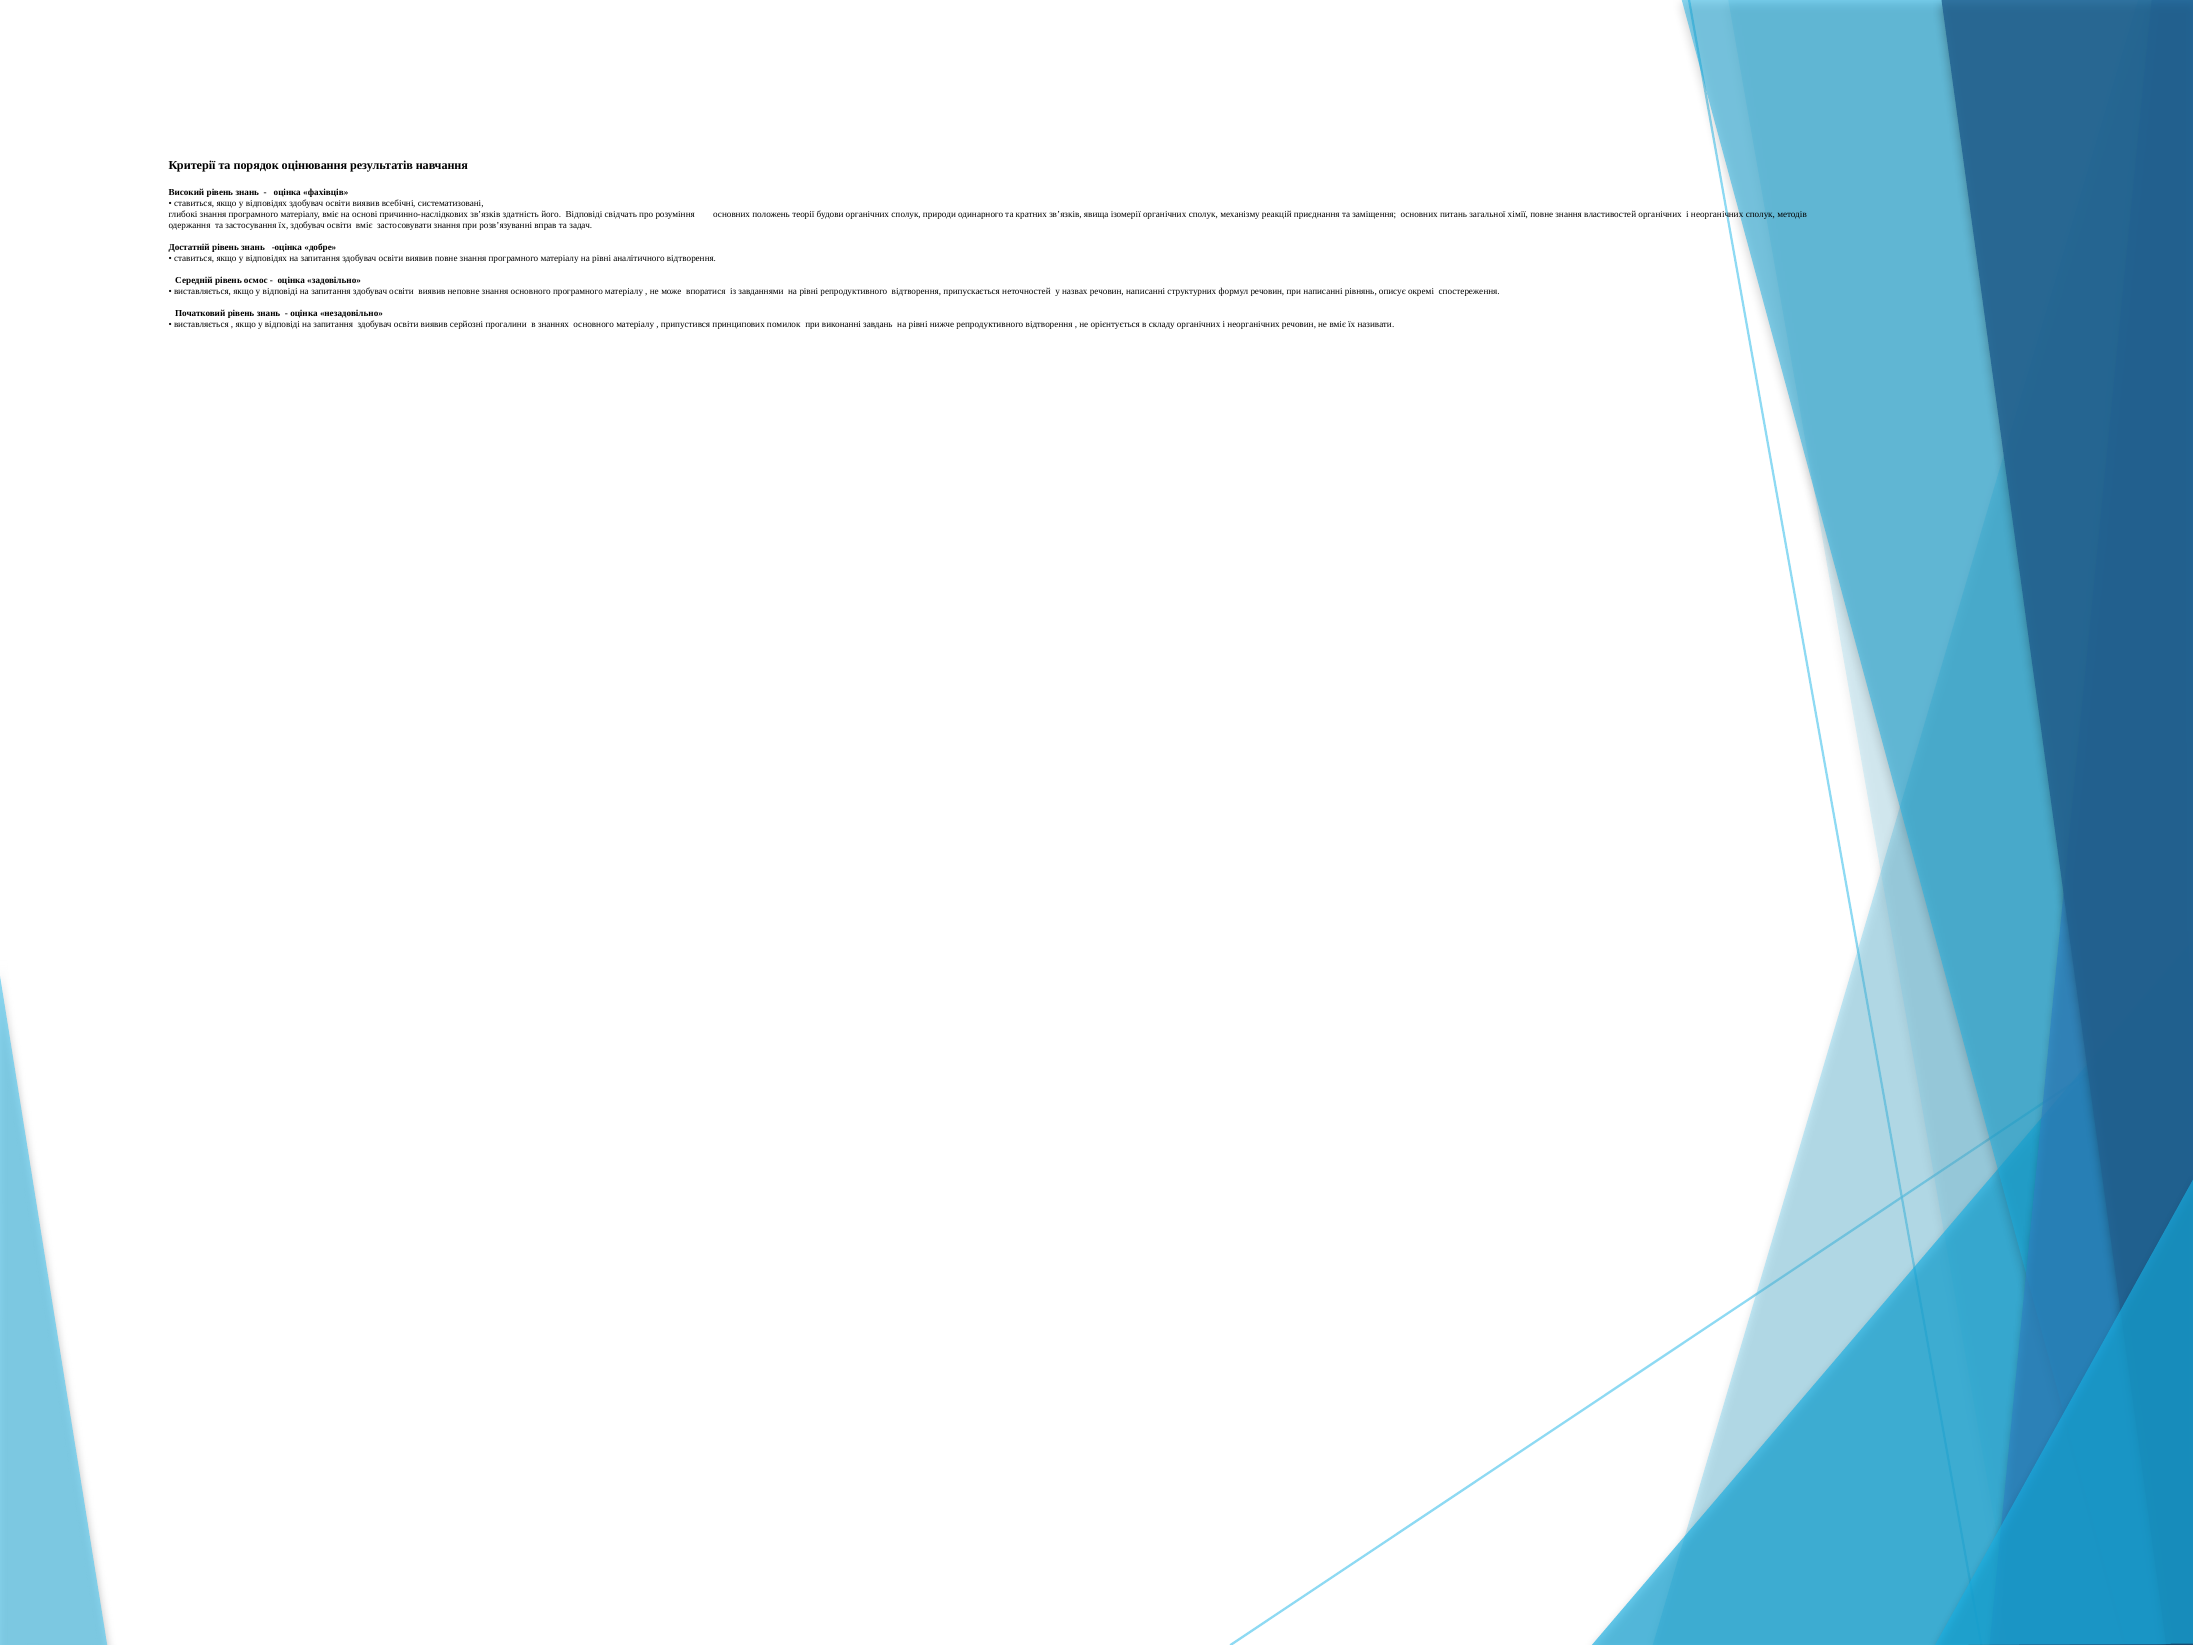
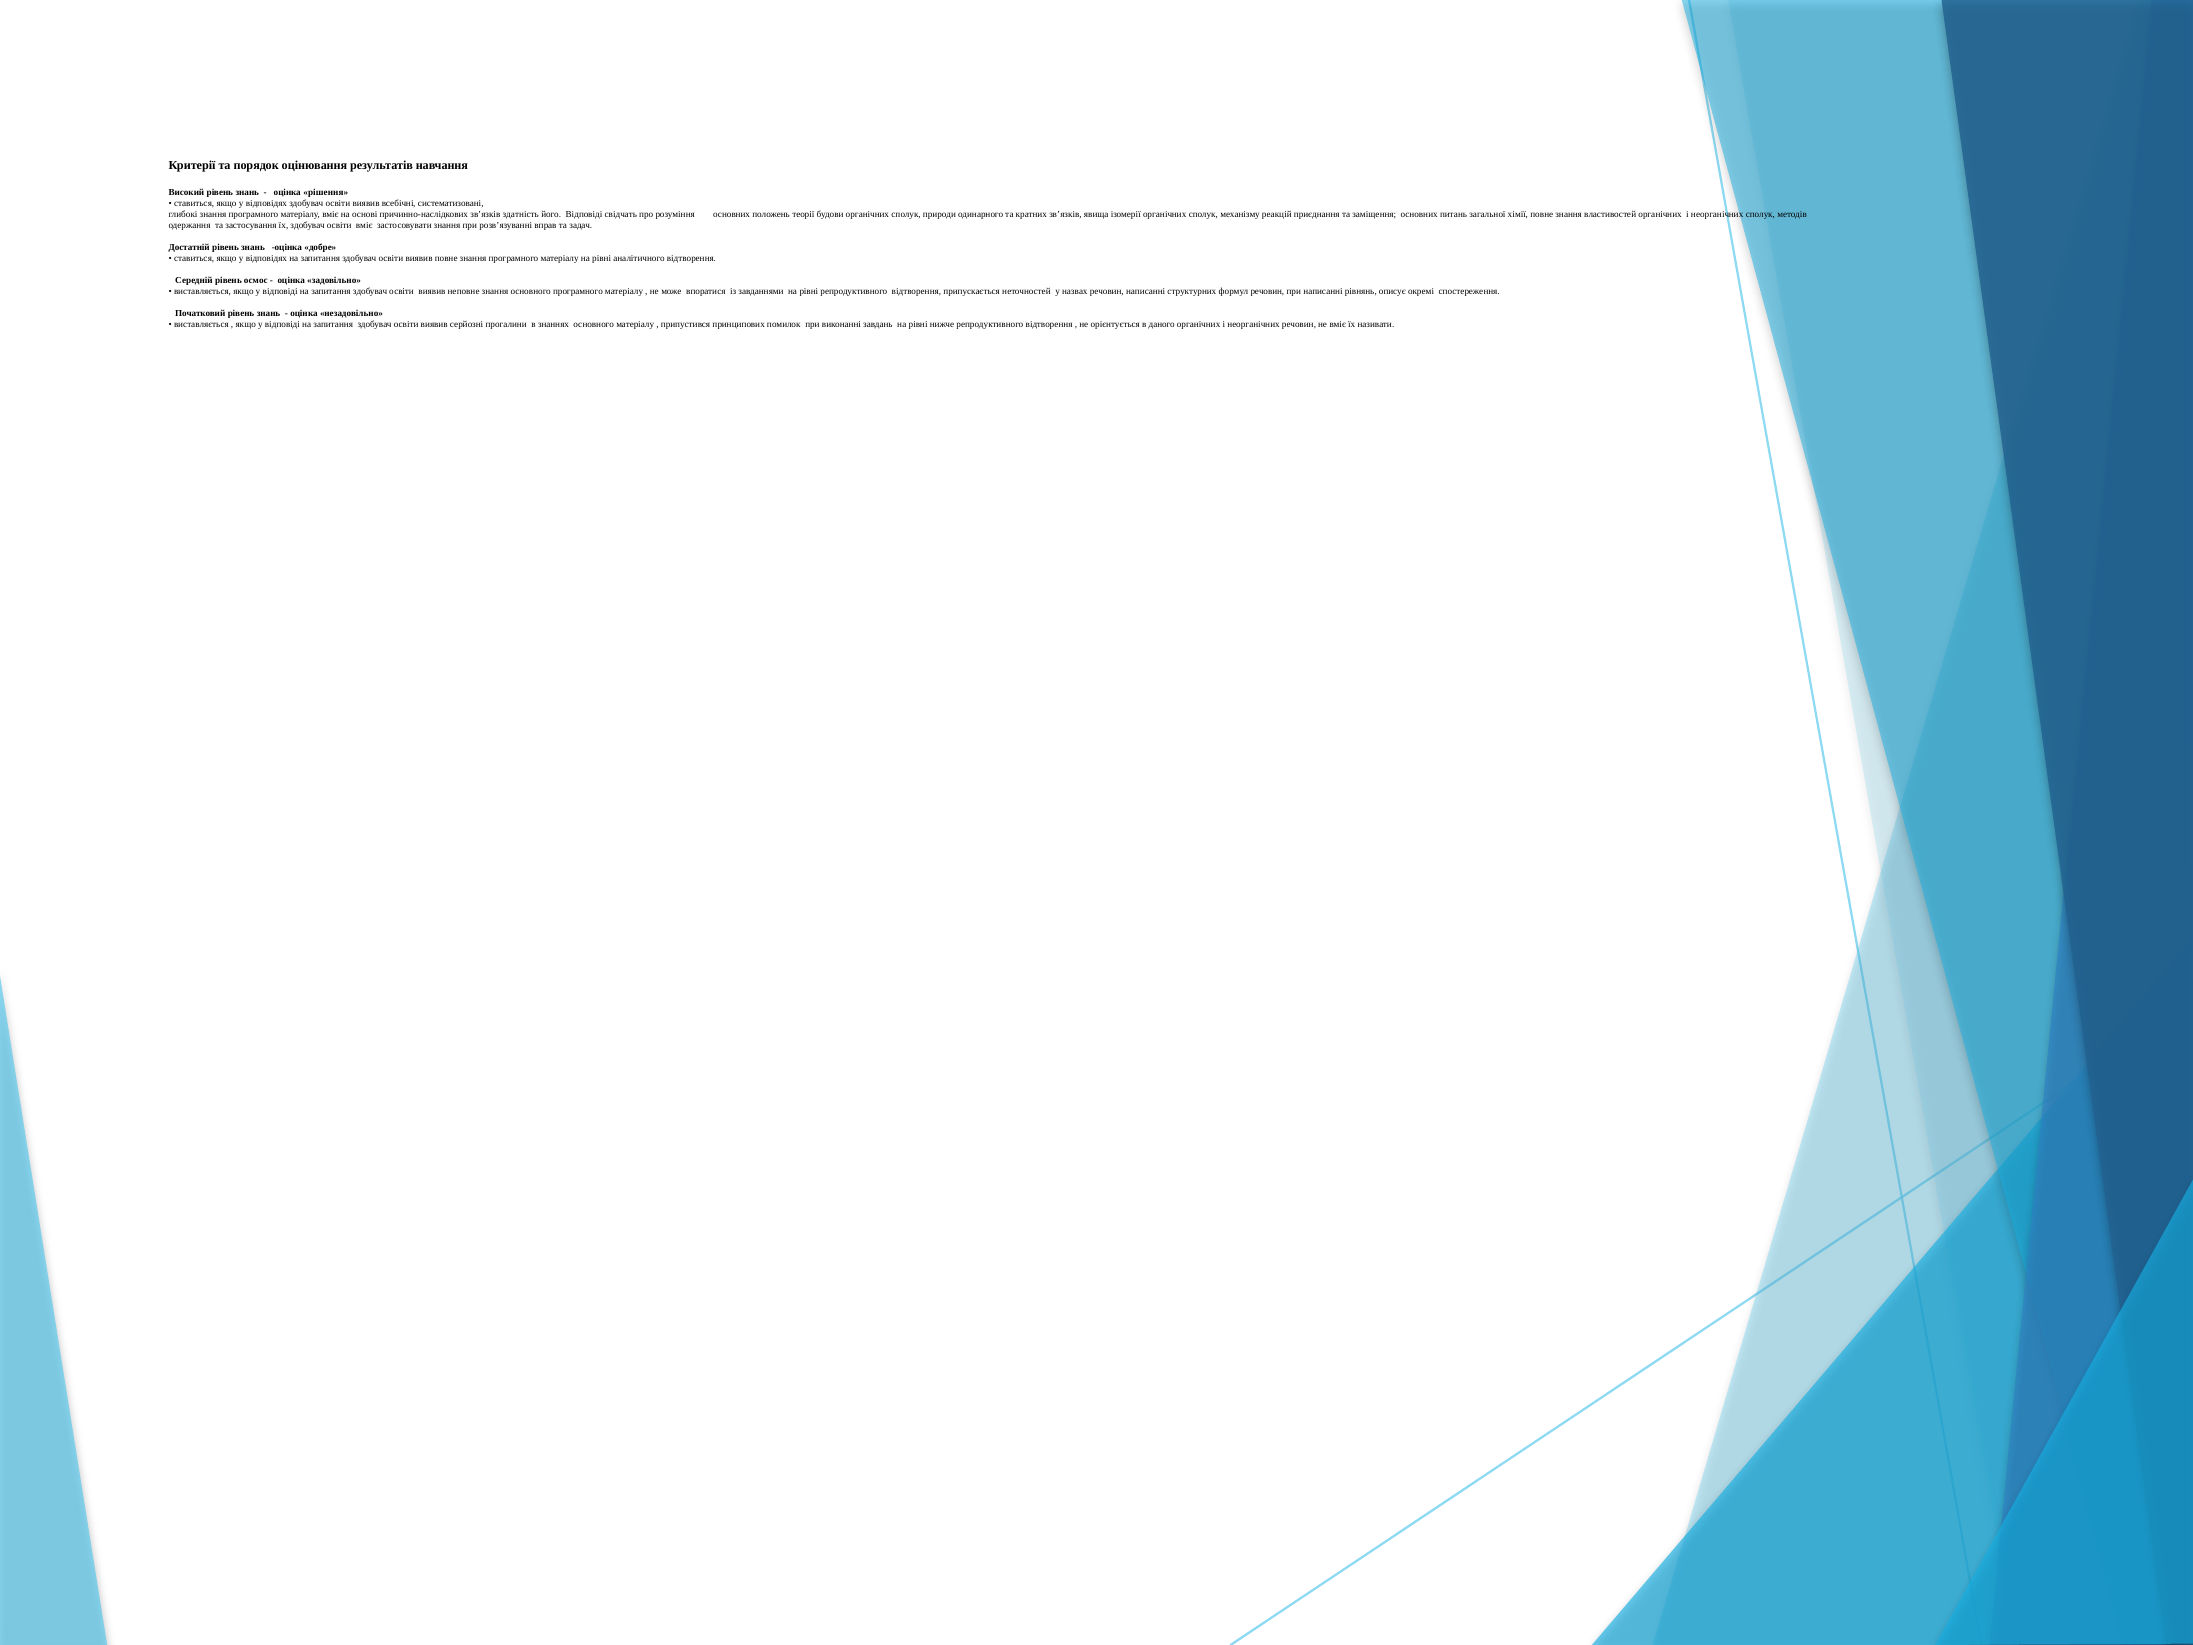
фахівців: фахівців -> рішення
складу: складу -> даного
